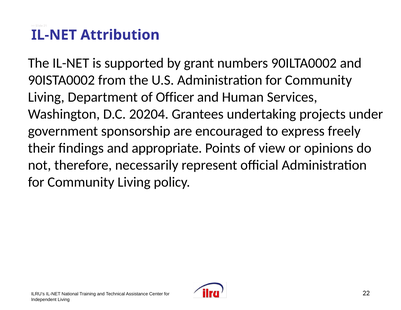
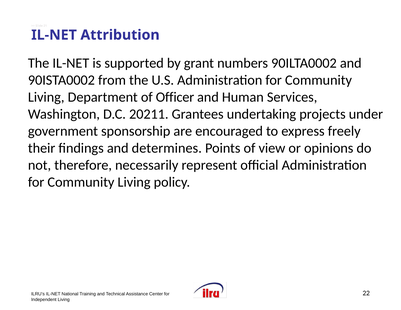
20204: 20204 -> 20211
appropriate: appropriate -> determines
